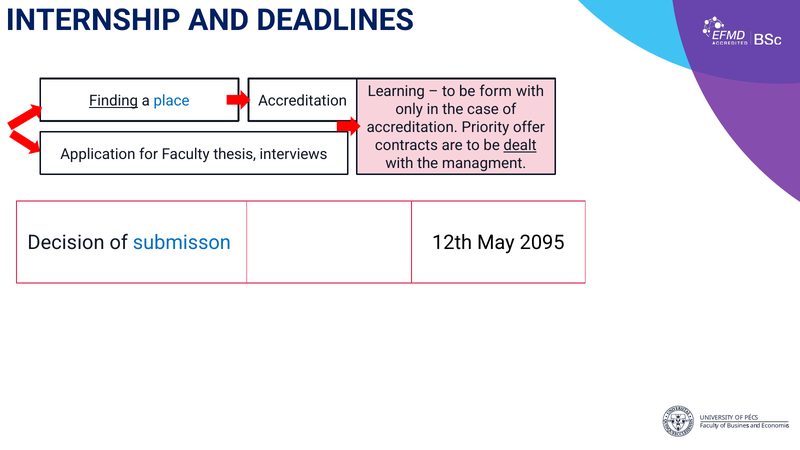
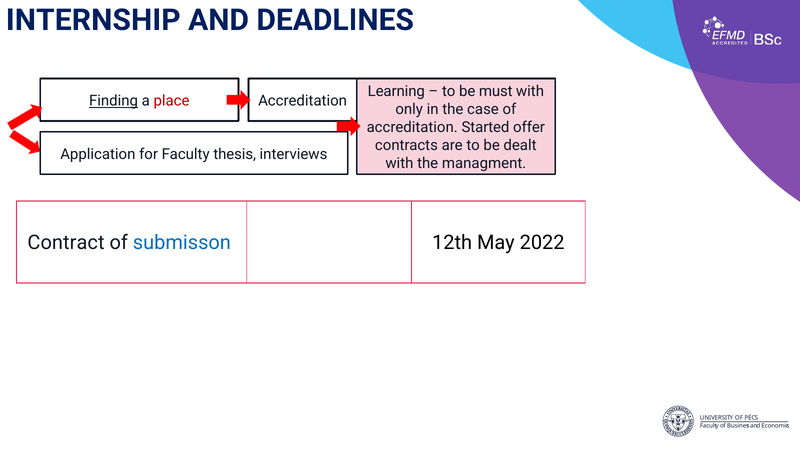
form: form -> must
place colour: blue -> red
Priority: Priority -> Started
dealt underline: present -> none
Decision: Decision -> Contract
2095: 2095 -> 2022
